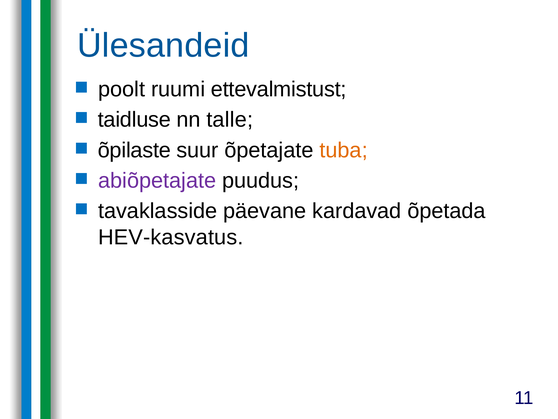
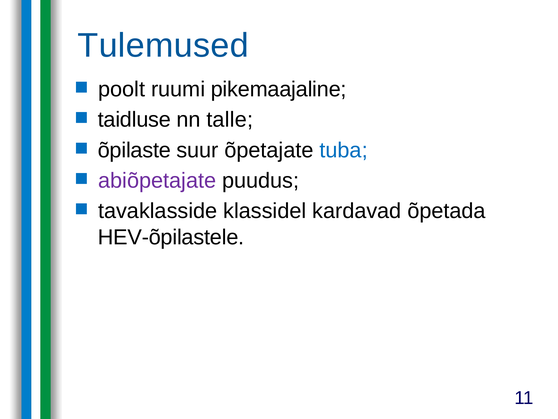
Ülesandeid: Ülesandeid -> Tulemused
ettevalmistust: ettevalmistust -> pikemaajaline
tuba colour: orange -> blue
päevane: päevane -> klassidel
HEV-kasvatus: HEV-kasvatus -> HEV-õpilastele
